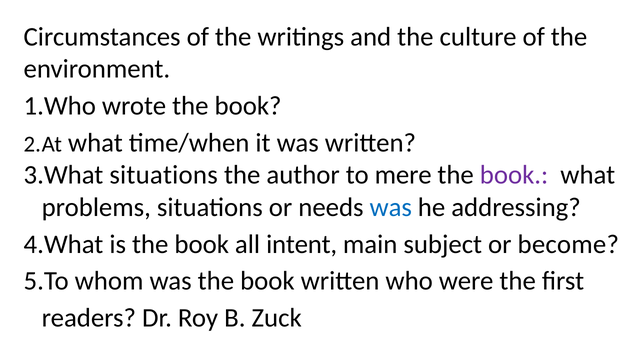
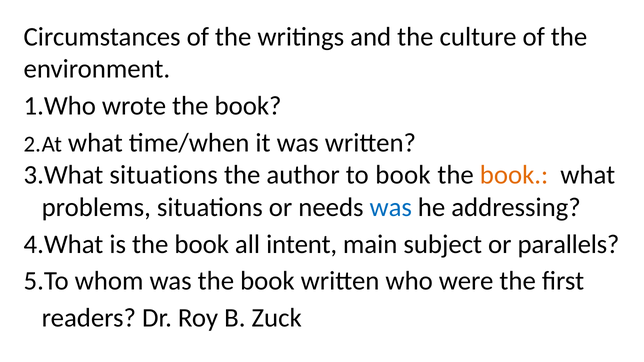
to mere: mere -> book
book at (514, 175) colour: purple -> orange
become: become -> parallels
